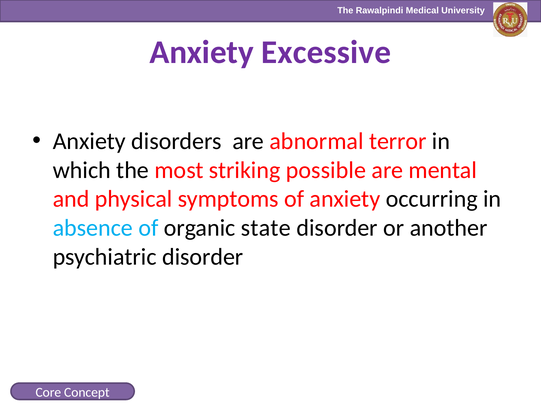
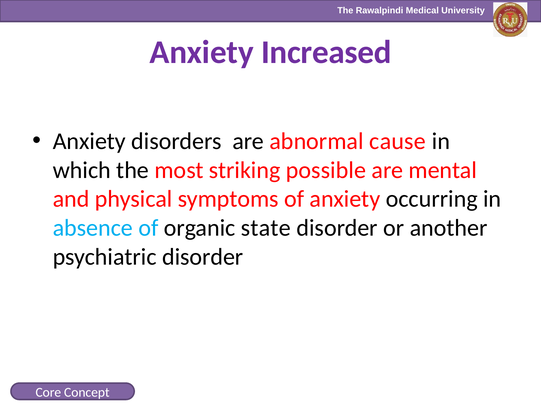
Excessive: Excessive -> Increased
terror: terror -> cause
